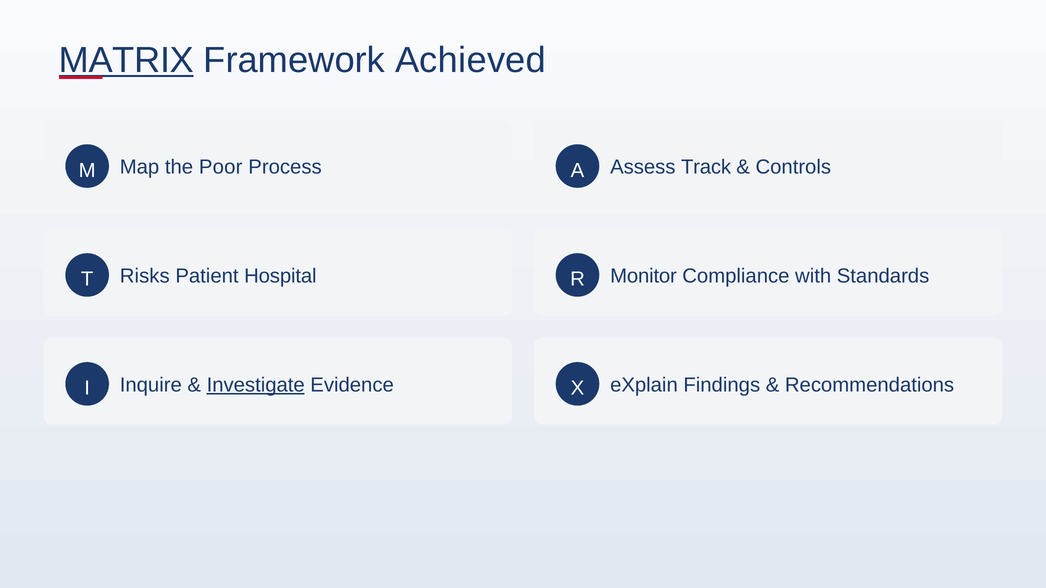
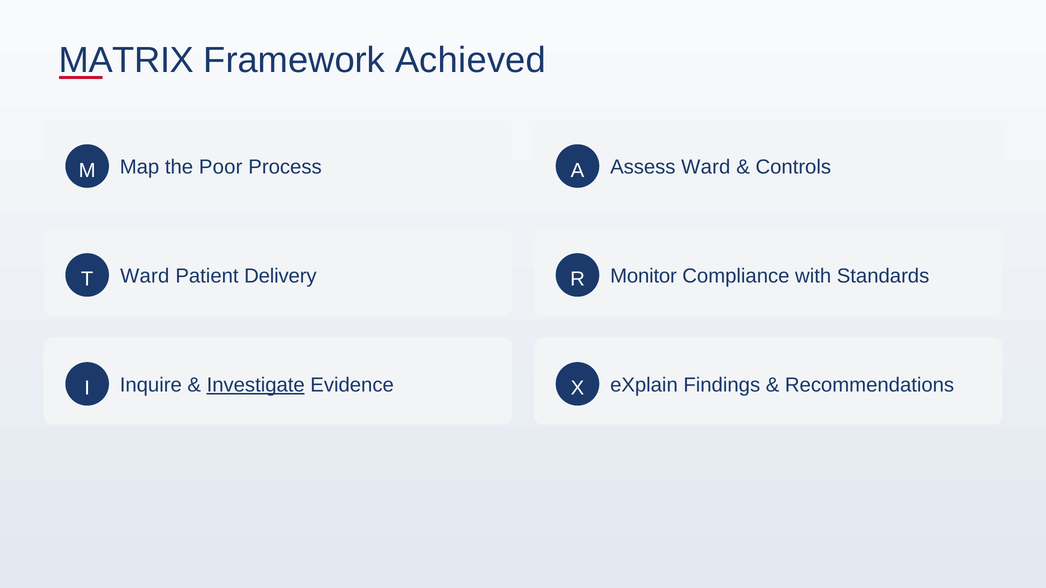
MATRIX underline: present -> none
Assess Track: Track -> Ward
T Risks: Risks -> Ward
Hospital: Hospital -> Delivery
